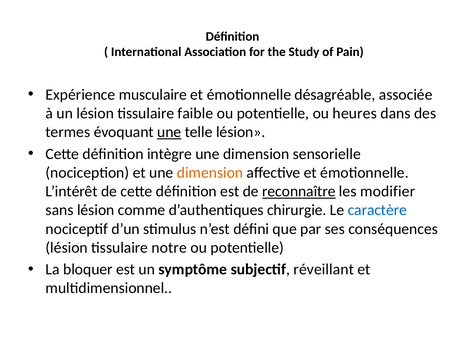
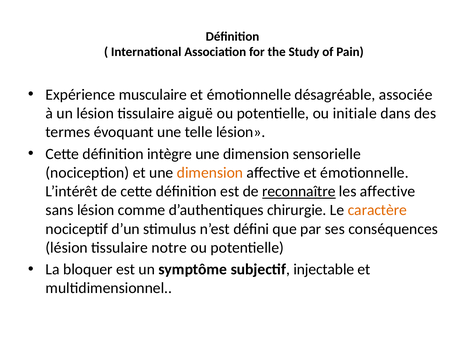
faible: faible -> aiguë
heures: heures -> initiale
une at (169, 132) underline: present -> none
les modifier: modifier -> affective
caractère colour: blue -> orange
réveillant: réveillant -> injectable
